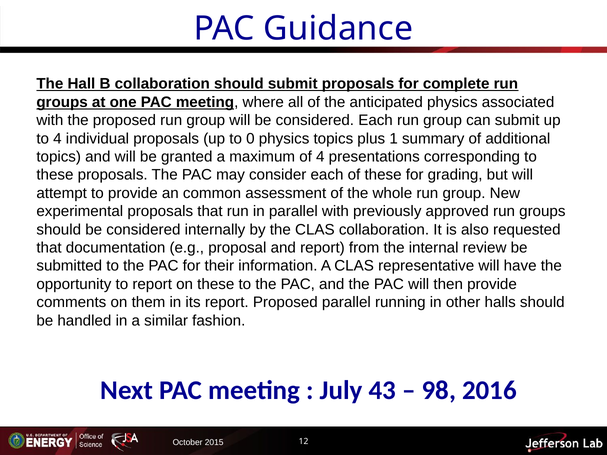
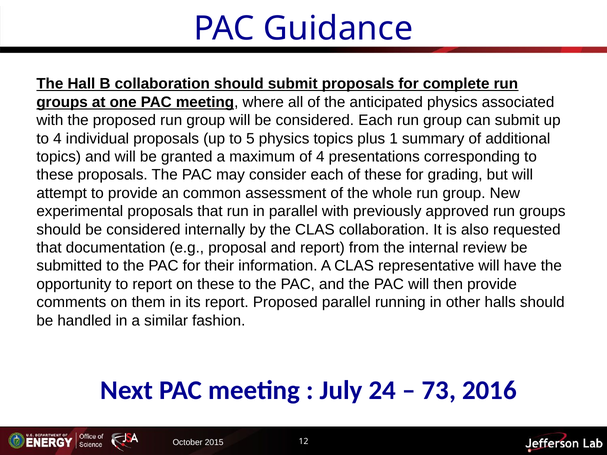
0: 0 -> 5
43: 43 -> 24
98: 98 -> 73
